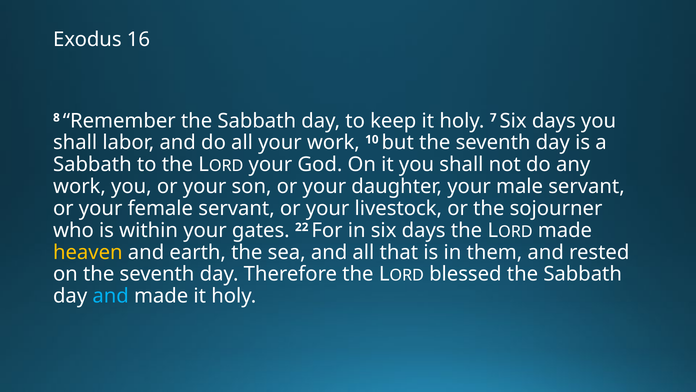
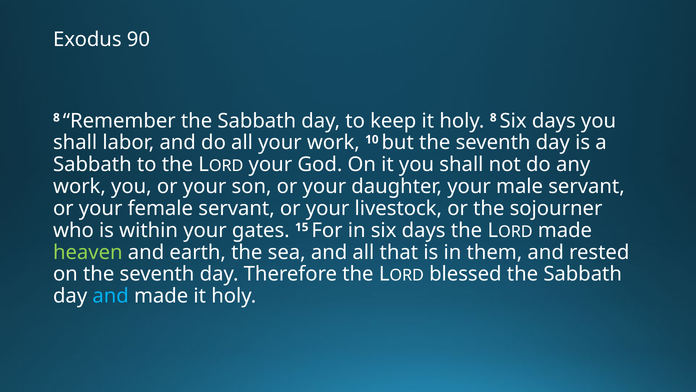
16: 16 -> 90
holy 7: 7 -> 8
22: 22 -> 15
heaven colour: yellow -> light green
